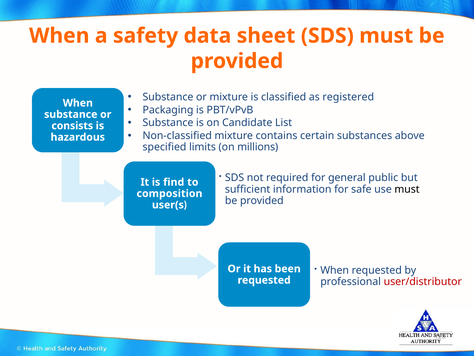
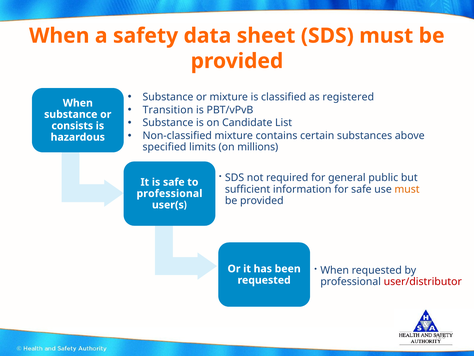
Packaging: Packaging -> Transition
is find: find -> safe
must at (407, 189) colour: black -> orange
composition at (169, 193): composition -> professional
